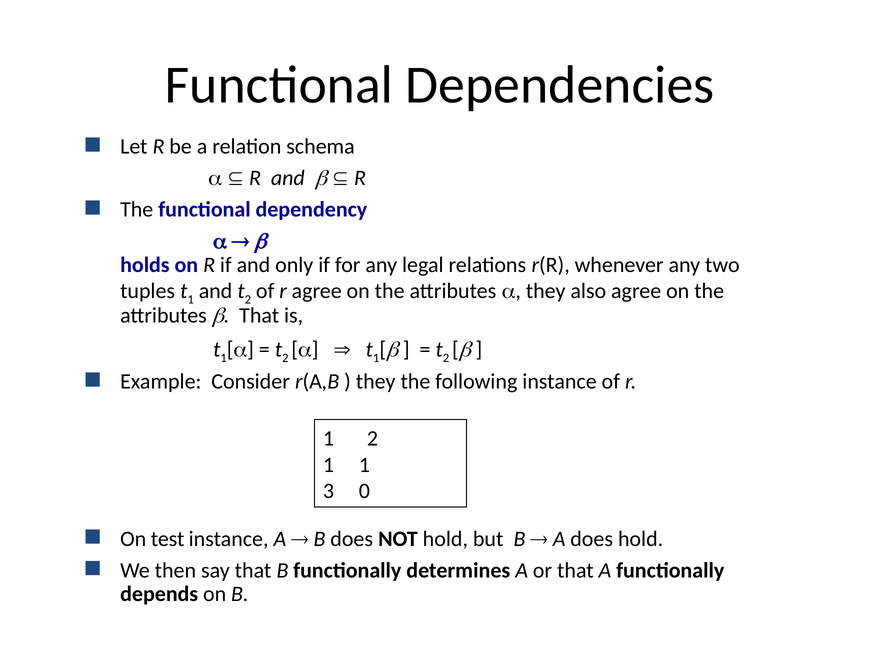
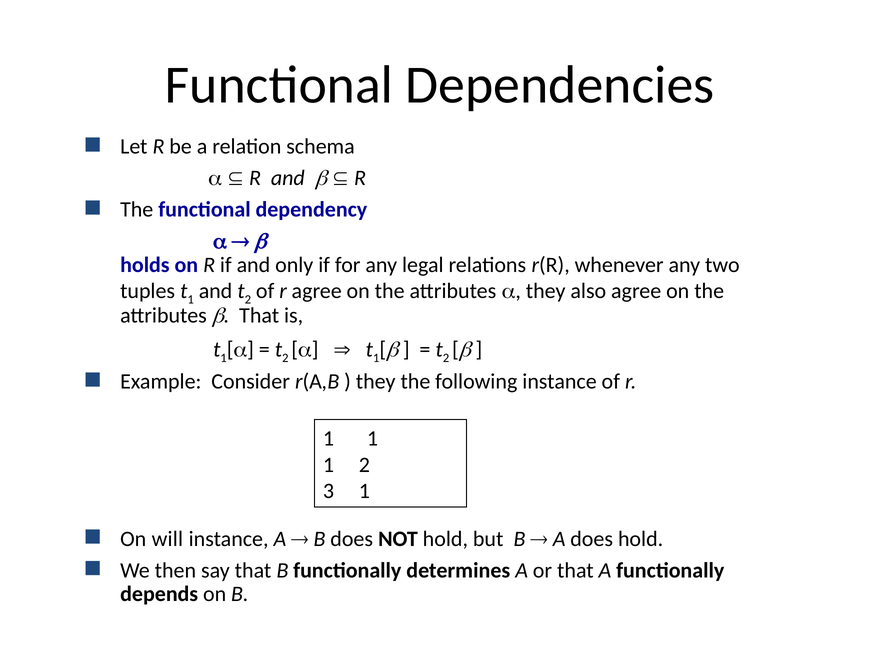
2 at (373, 438): 2 -> 1
1 1: 1 -> 2
3 0: 0 -> 1
test: test -> will
